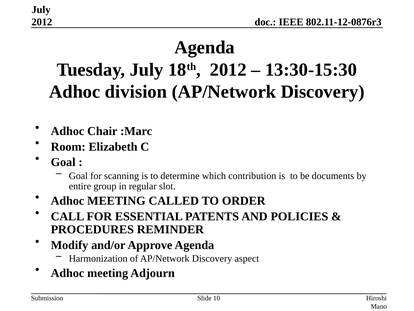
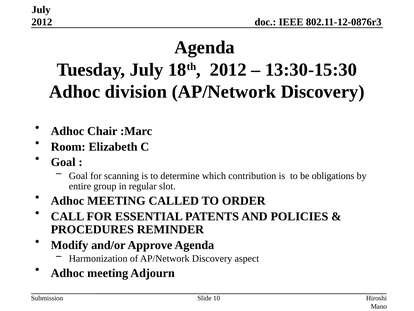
documents: documents -> obligations
